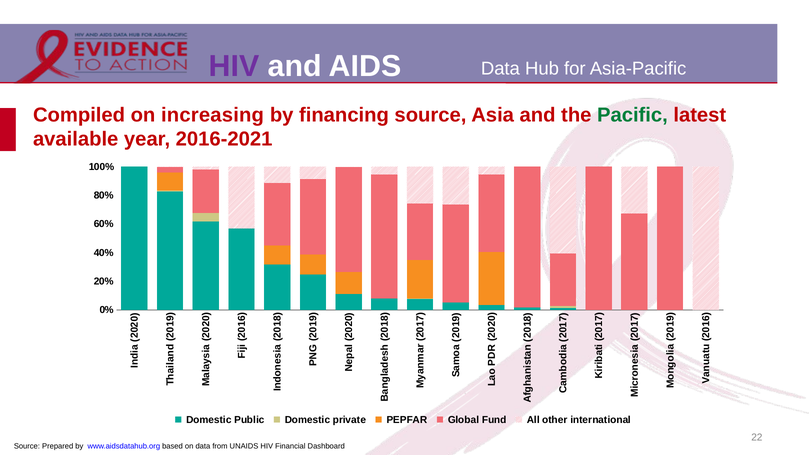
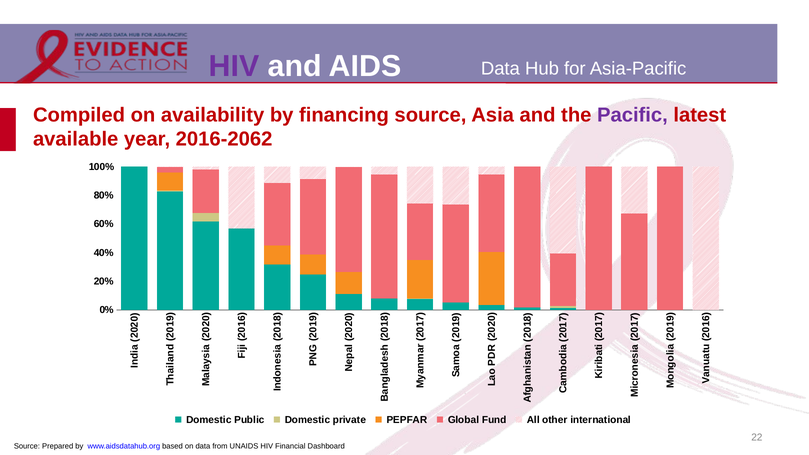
increasing: increasing -> availability
Pacific colour: green -> purple
2016-2021: 2016-2021 -> 2016-2062
